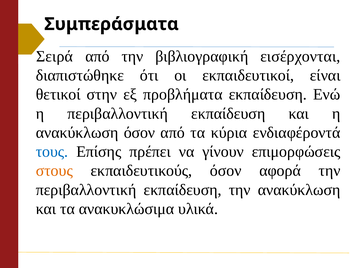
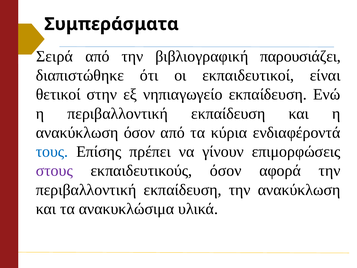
εισέρχονται: εισέρχονται -> παρουσιάζει
προβλήματα: προβλήματα -> νηπιαγωγείο
στους colour: orange -> purple
